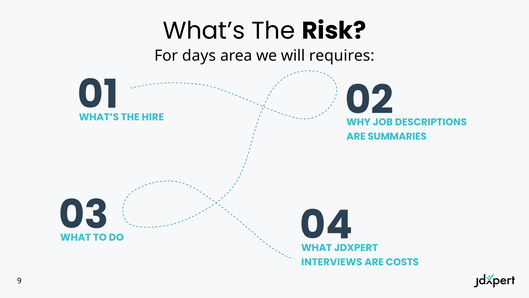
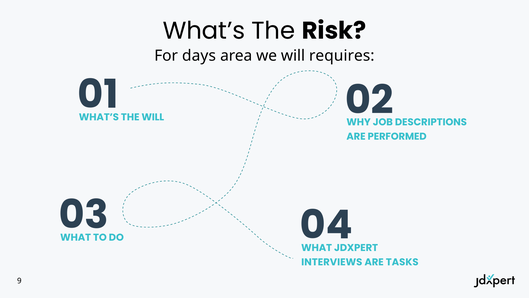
THE HIRE: HIRE -> WILL
SUMMARIES: SUMMARIES -> PERFORMED
COSTS: COSTS -> TASKS
